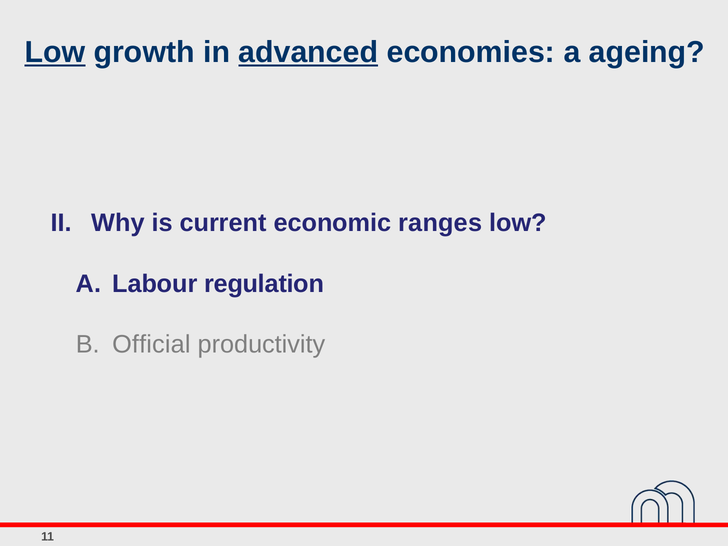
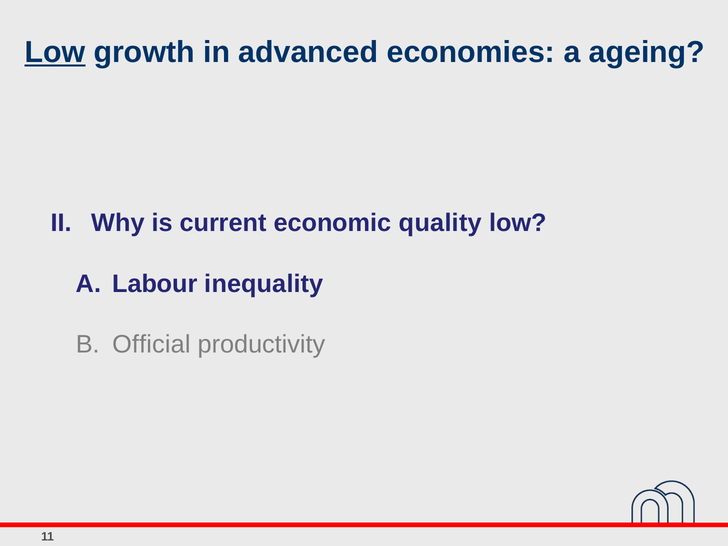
advanced underline: present -> none
ranges: ranges -> quality
regulation: regulation -> inequality
